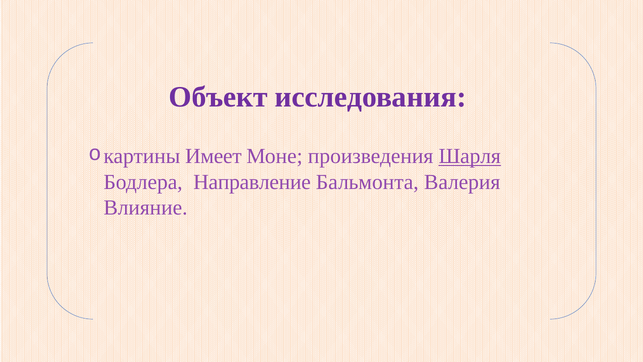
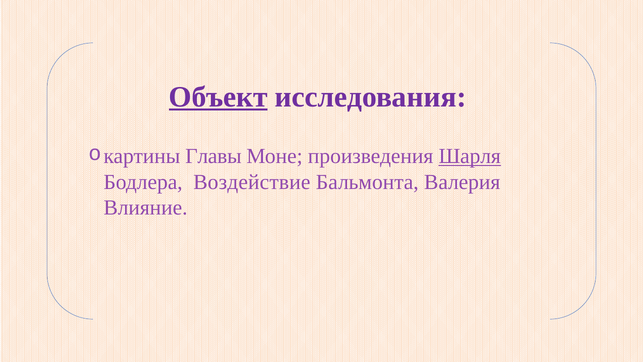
Объект underline: none -> present
Имеет: Имеет -> Главы
Направление: Направление -> Воздействие
